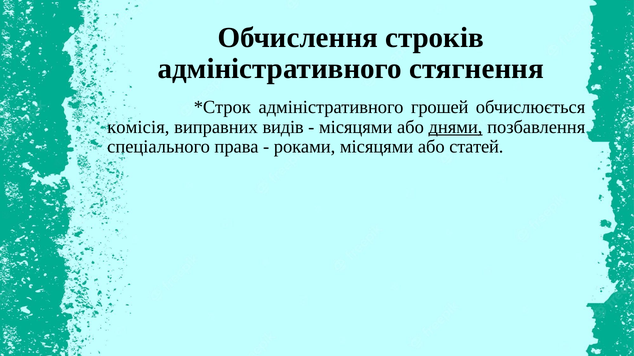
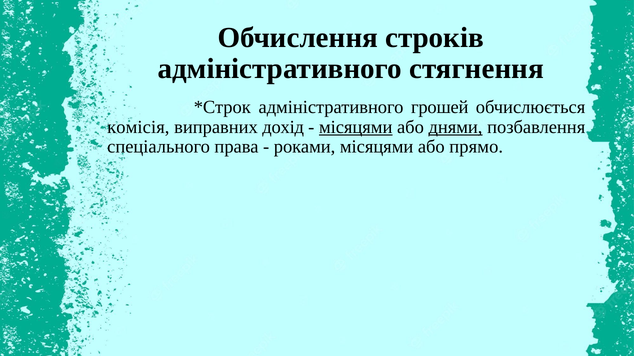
видів: видів -> дохід
місяцями at (356, 127) underline: none -> present
статей: статей -> прямо
